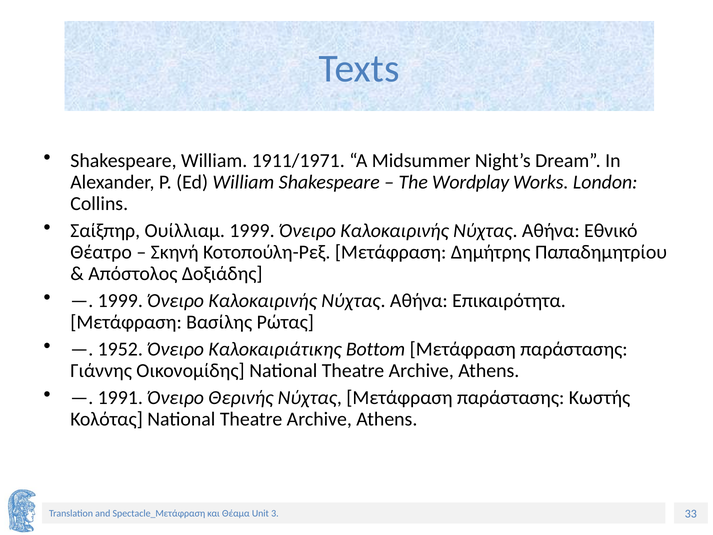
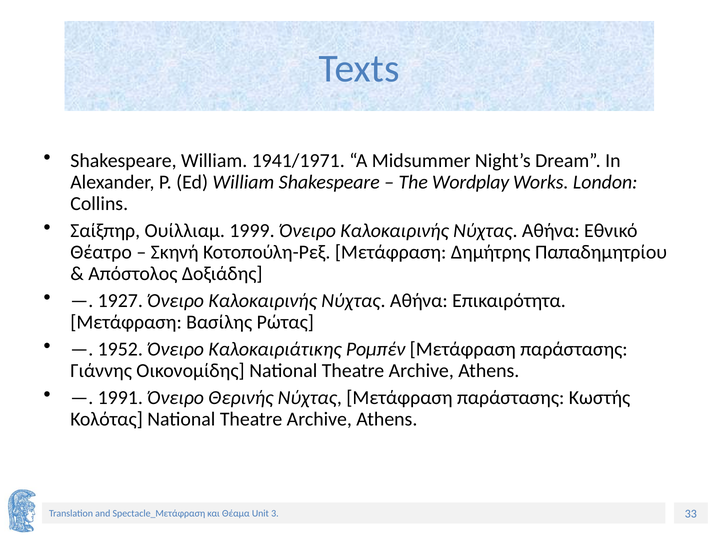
1911/1971: 1911/1971 -> 1941/1971
1999 at (120, 300): 1999 -> 1927
Bottom: Bottom -> Ρομπέν
